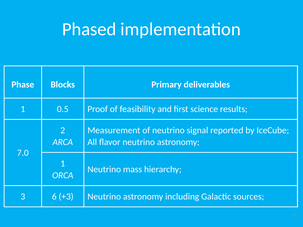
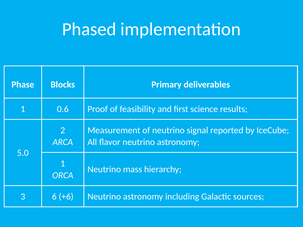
0.5: 0.5 -> 0.6
7.0: 7.0 -> 5.0
+3: +3 -> +6
